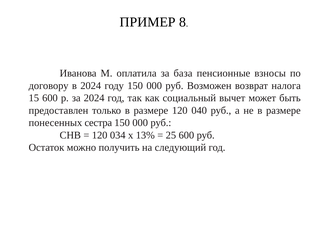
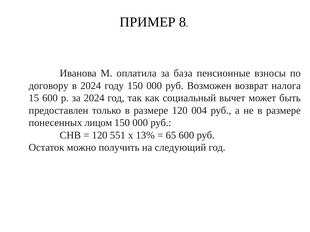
040: 040 -> 004
сестра: сестра -> лицом
034: 034 -> 551
25: 25 -> 65
